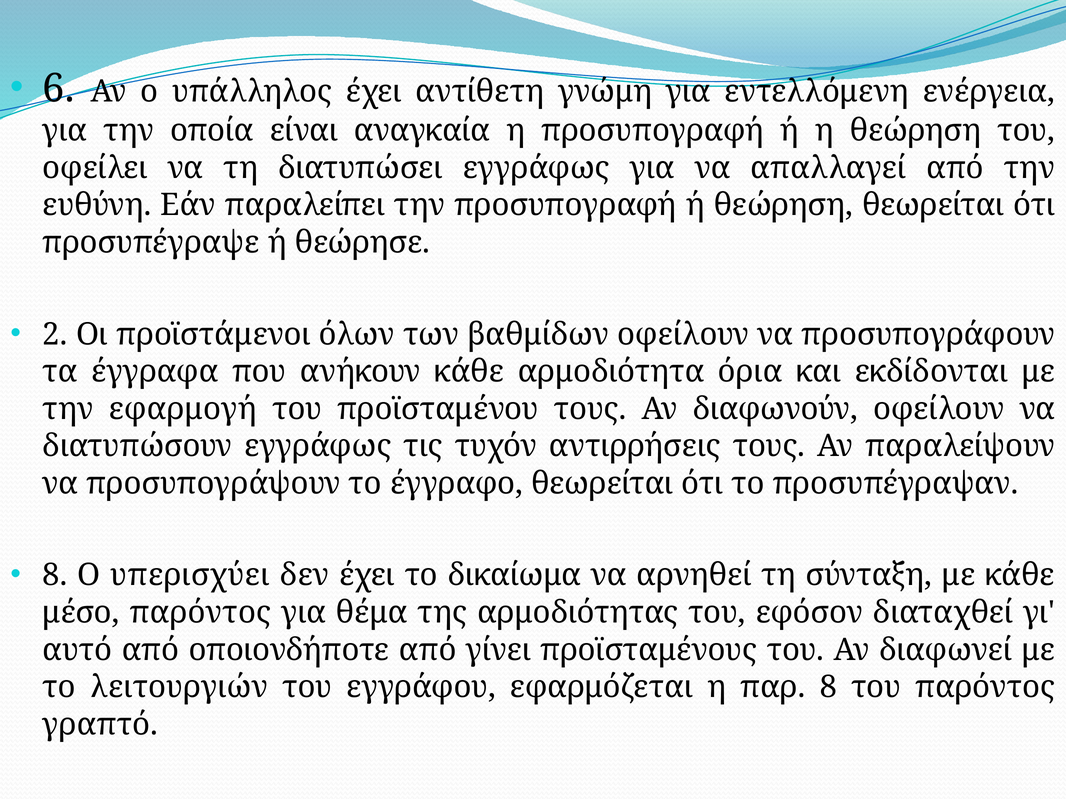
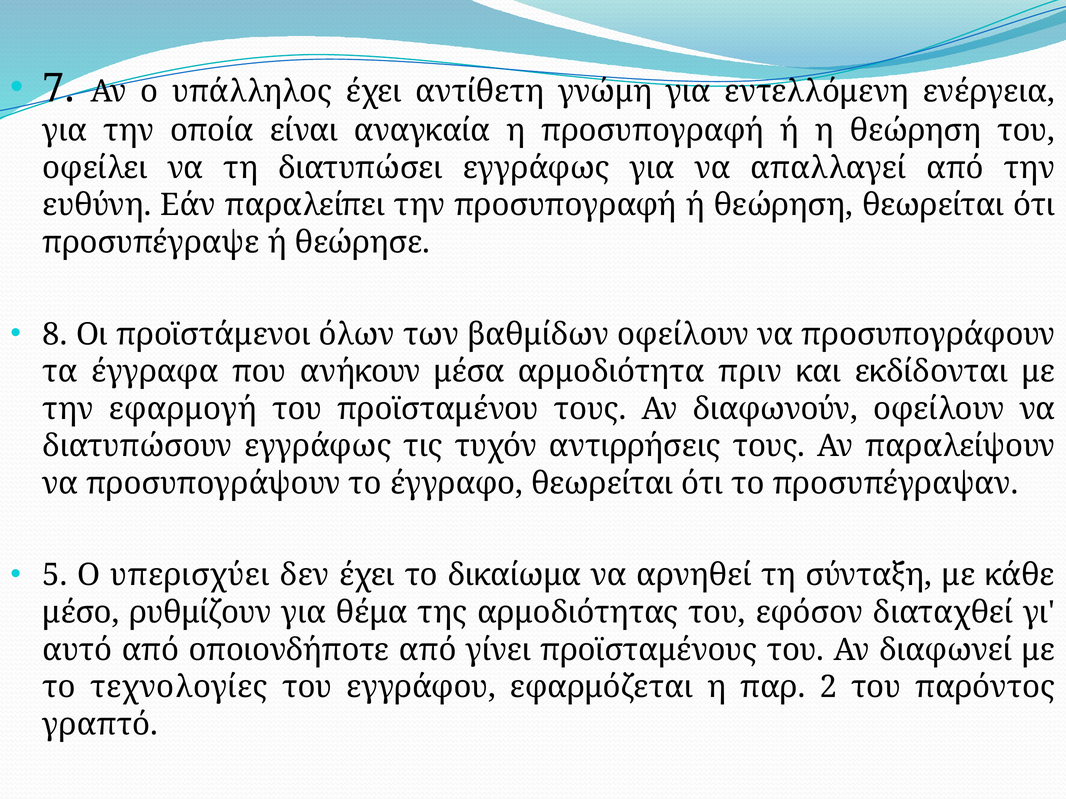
6: 6 -> 7
2: 2 -> 8
ανήκουν κάθε: κάθε -> μέσα
όρια: όρια -> πριν
8 at (55, 576): 8 -> 5
μέσο παρόντος: παρόντος -> ρυθμίζουν
λειτουργιών: λειτουργιών -> τεχνολογίες
παρ 8: 8 -> 2
